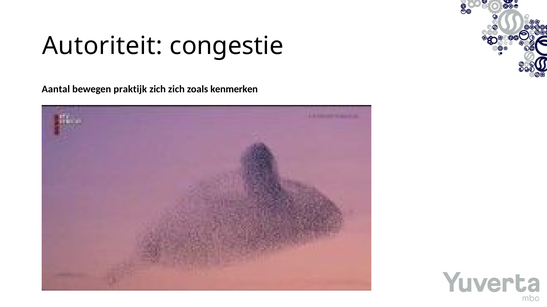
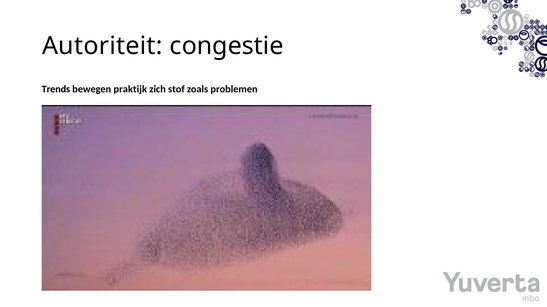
Aantal: Aantal -> Trends
zich zich: zich -> stof
kenmerken: kenmerken -> problemen
